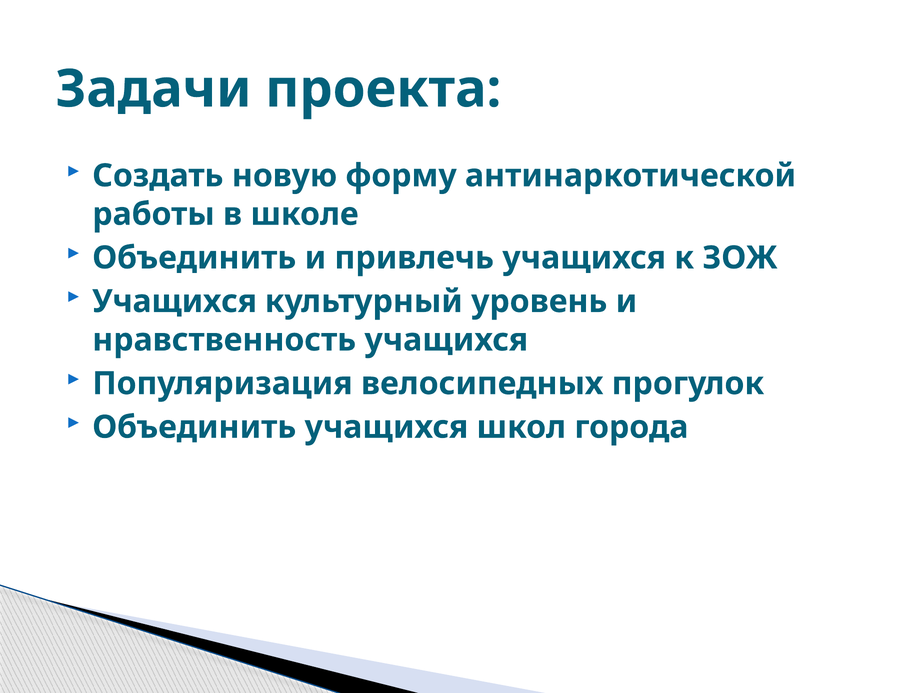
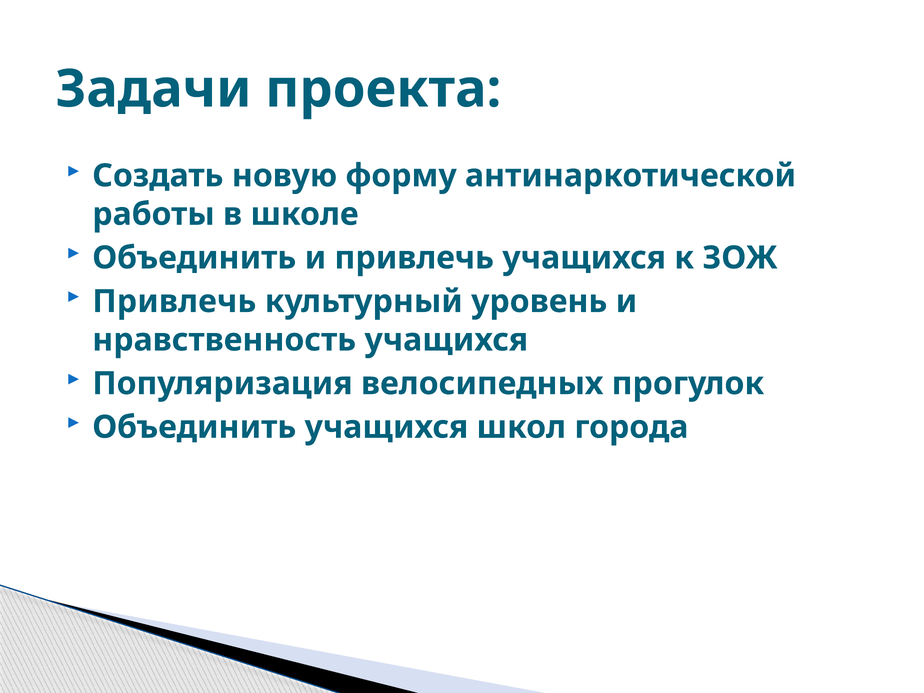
Учащихся at (174, 301): Учащихся -> Привлечь
